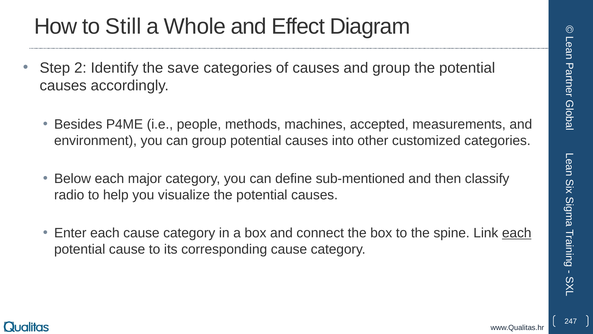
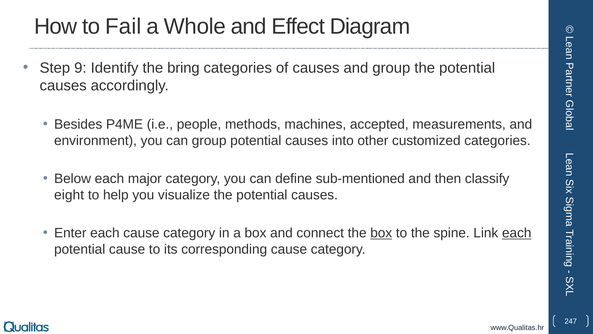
Still: Still -> Fail
2: 2 -> 9
save: save -> bring
radio: radio -> eight
box at (381, 233) underline: none -> present
